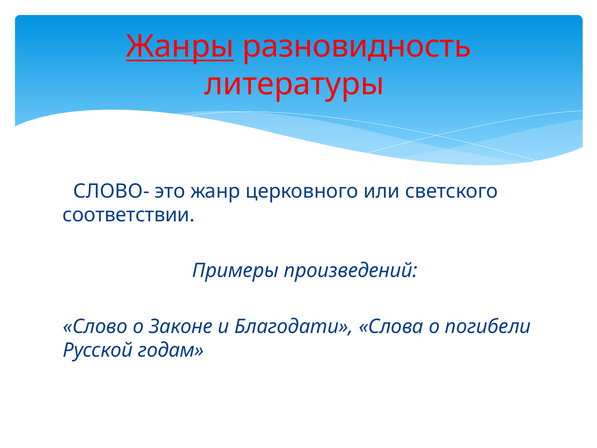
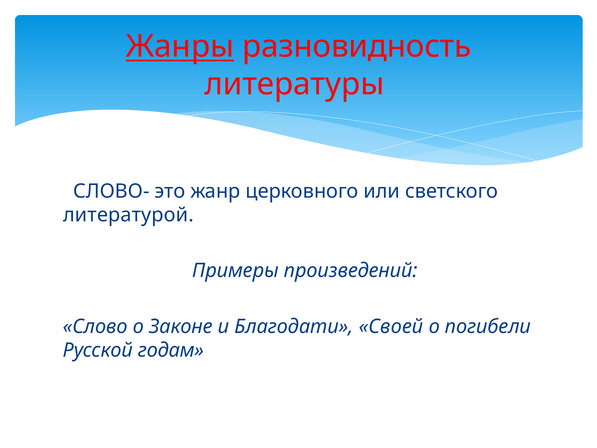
соответствии: соответствии -> литературой
Слова: Слова -> Своей
